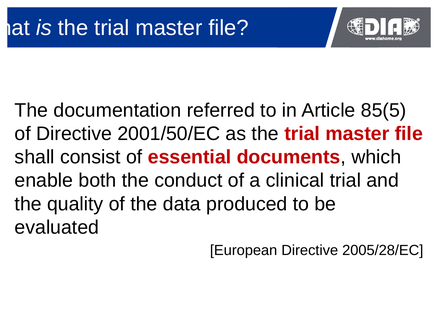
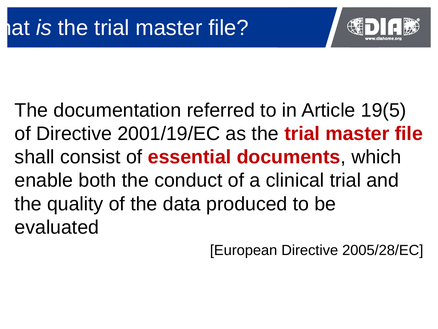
85(5: 85(5 -> 19(5
2001/50/EC: 2001/50/EC -> 2001/19/EC
